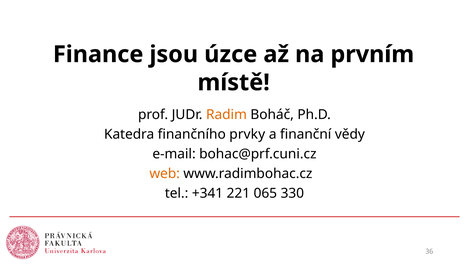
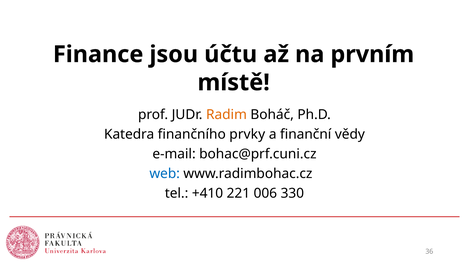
úzce: úzce -> účtu
web colour: orange -> blue
+341: +341 -> +410
065: 065 -> 006
